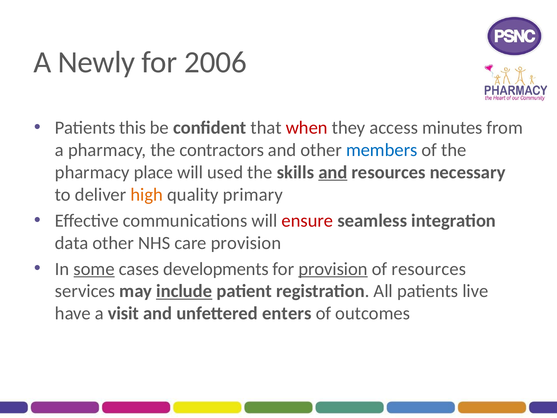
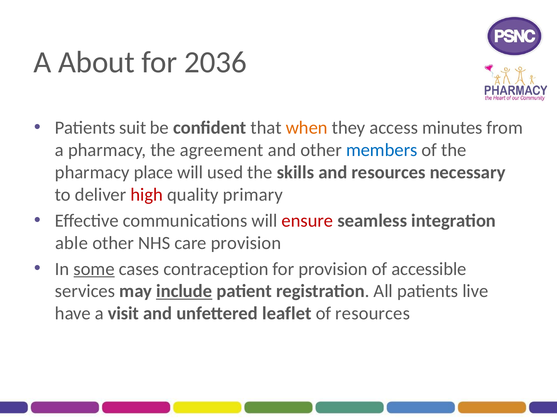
Newly: Newly -> About
2006: 2006 -> 2036
this: this -> suit
when colour: red -> orange
contractors: contractors -> agreement
and at (333, 172) underline: present -> none
high colour: orange -> red
data: data -> able
developments: developments -> contraception
provision at (333, 269) underline: present -> none
of resources: resources -> accessible
enters: enters -> leaflet
of outcomes: outcomes -> resources
